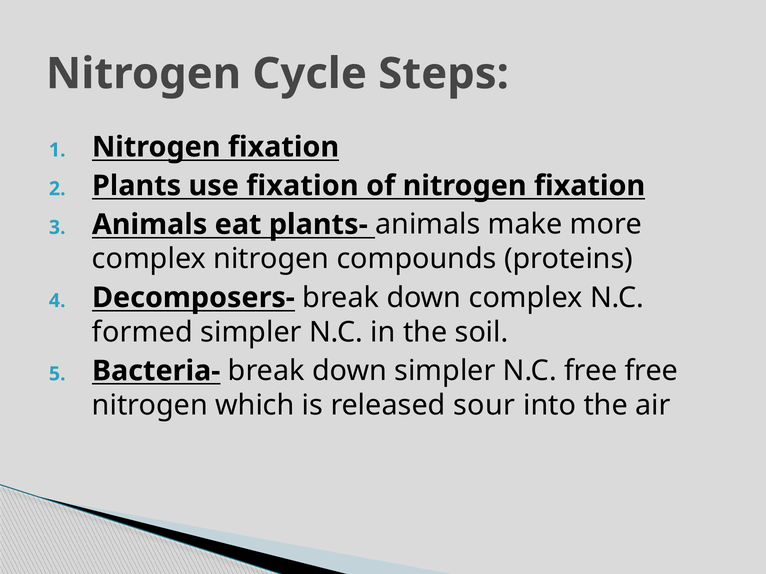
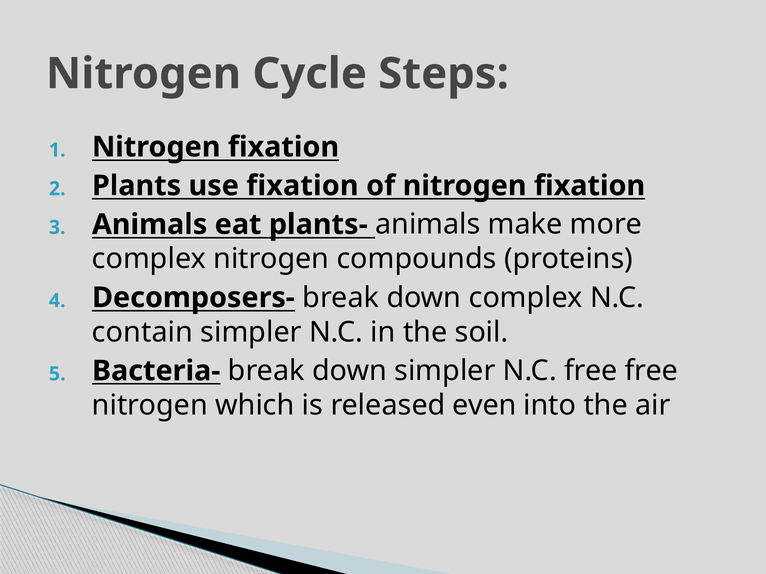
formed: formed -> contain
sour: sour -> even
